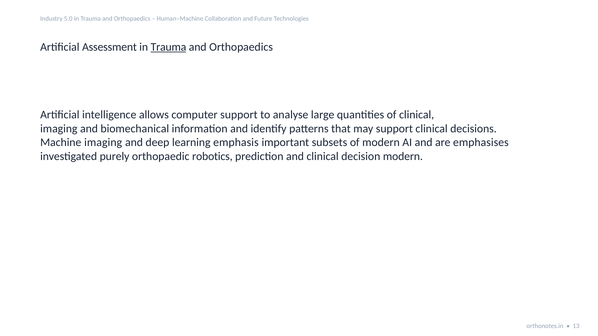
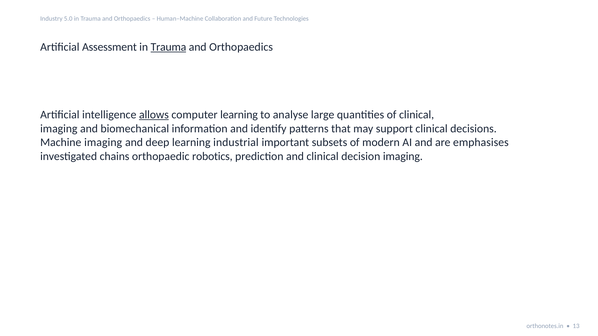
allows underline: none -> present
computer support: support -> learning
emphasis: emphasis -> industrial
purely: purely -> chains
decision modern: modern -> imaging
